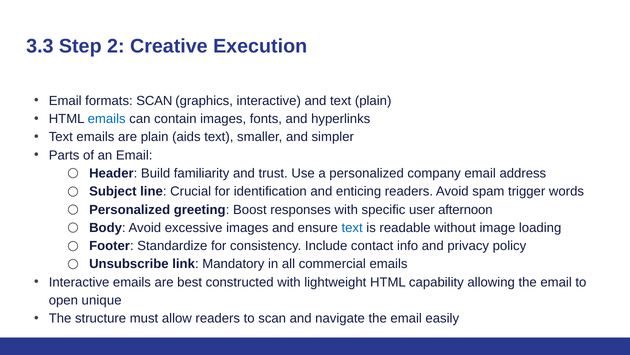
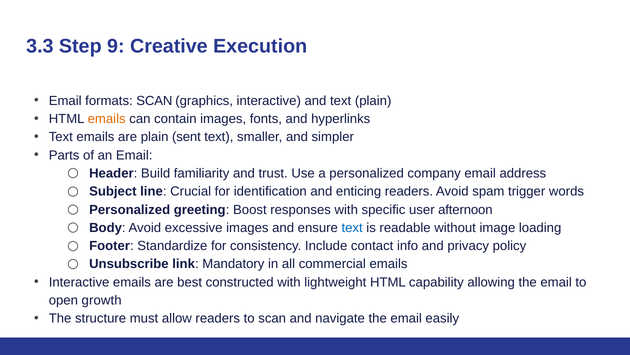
2: 2 -> 9
emails at (107, 119) colour: blue -> orange
aids: aids -> sent
unique: unique -> growth
